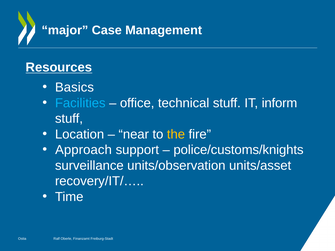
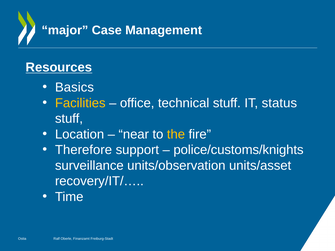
Facilities colour: light blue -> yellow
inform: inform -> status
Approach: Approach -> Therefore
